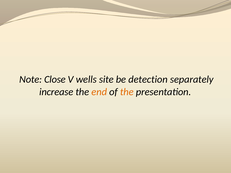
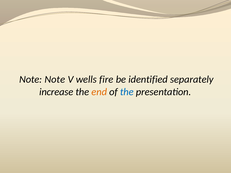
Note Close: Close -> Note
site: site -> fire
detection: detection -> identified
the at (127, 92) colour: orange -> blue
